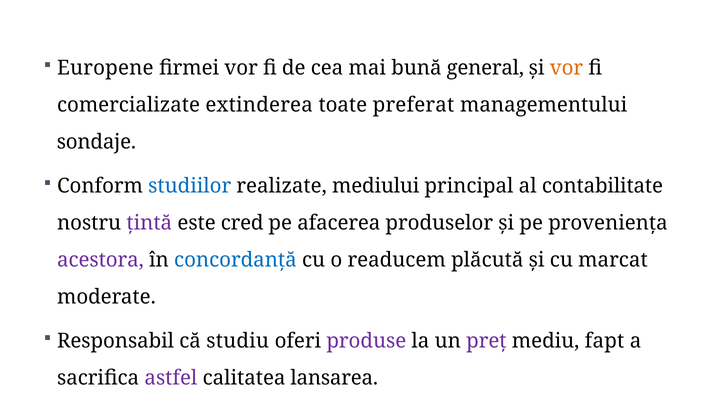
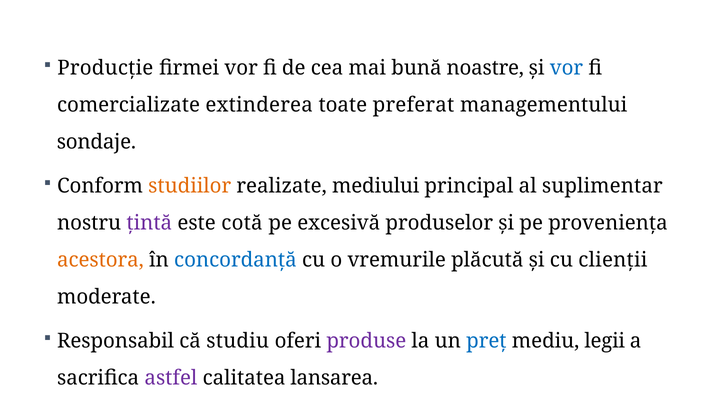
Europene: Europene -> Producție
general: general -> noastre
vor at (566, 68) colour: orange -> blue
studiilor colour: blue -> orange
contabilitate: contabilitate -> suplimentar
cred: cred -> cotă
afacerea: afacerea -> excesivă
acestora colour: purple -> orange
readucem: readucem -> vremurile
marcat: marcat -> clienții
preț colour: purple -> blue
fapt: fapt -> legii
